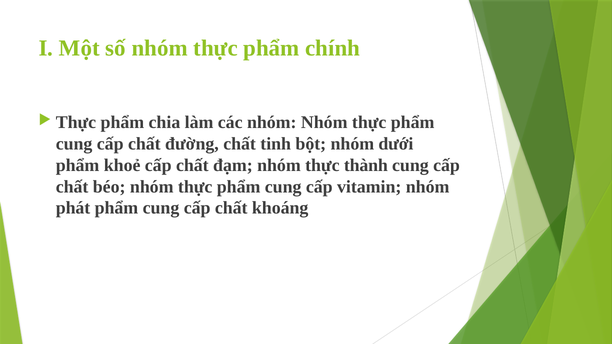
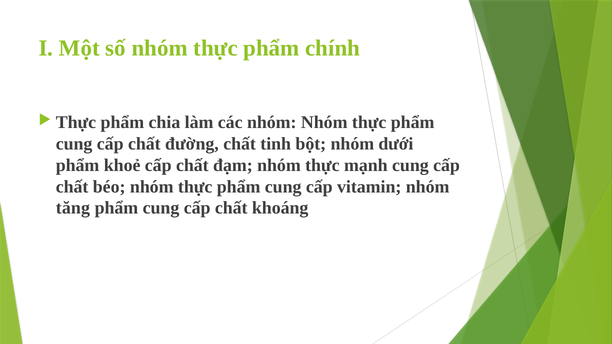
thành: thành -> mạnh
phát: phát -> tăng
